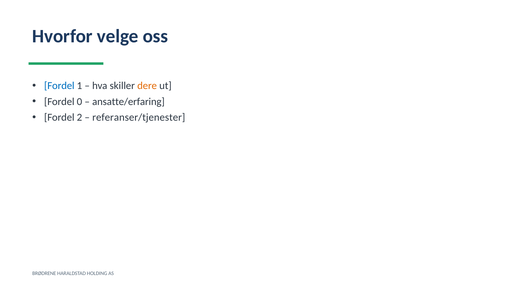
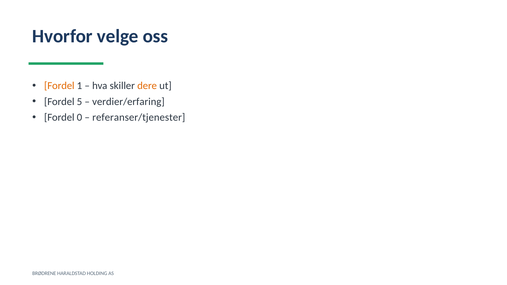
Fordel at (59, 86) colour: blue -> orange
0: 0 -> 5
ansatte/erfaring: ansatte/erfaring -> verdier/erfaring
2: 2 -> 0
